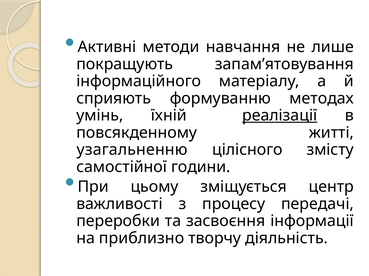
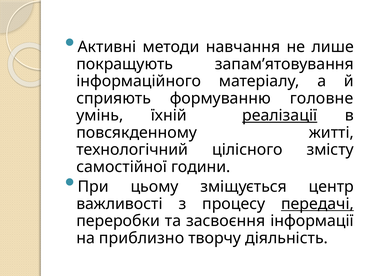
методах: методах -> головне
узагальненню: узагальненню -> технологічний
передачі underline: none -> present
